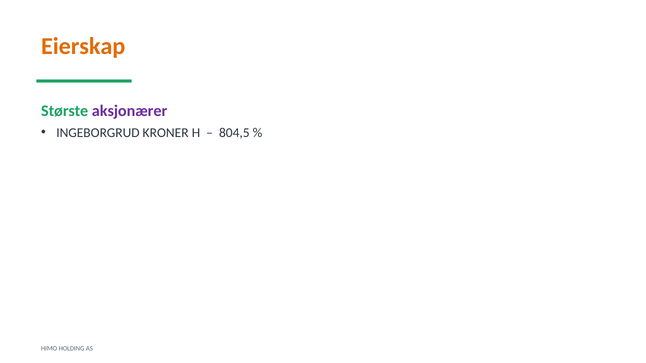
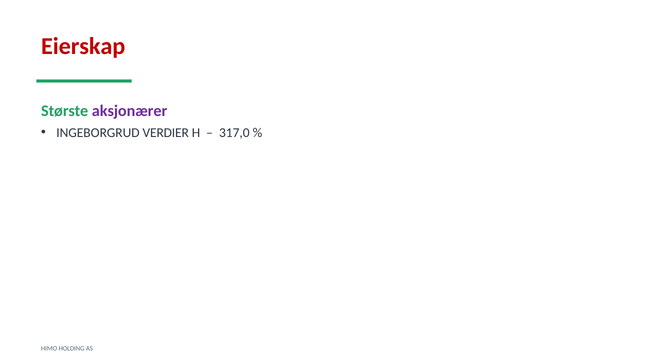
Eierskap colour: orange -> red
KRONER: KRONER -> VERDIER
804,5: 804,5 -> 317,0
